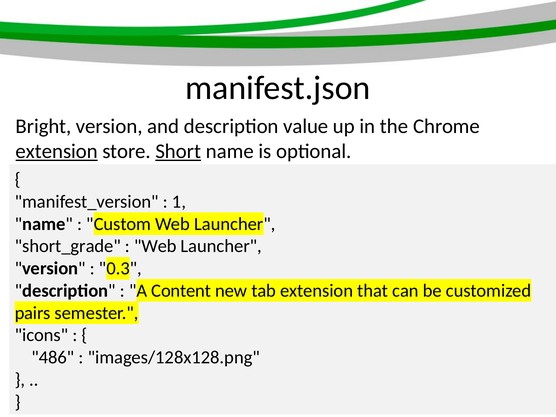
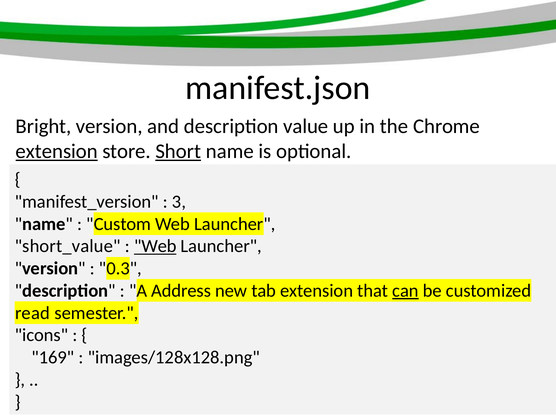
1: 1 -> 3
short_grade: short_grade -> short_value
Web at (155, 246) underline: none -> present
Content: Content -> Address
can underline: none -> present
pairs: pairs -> read
486: 486 -> 169
